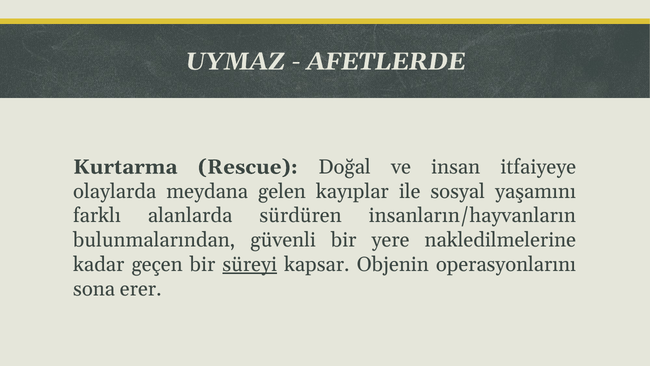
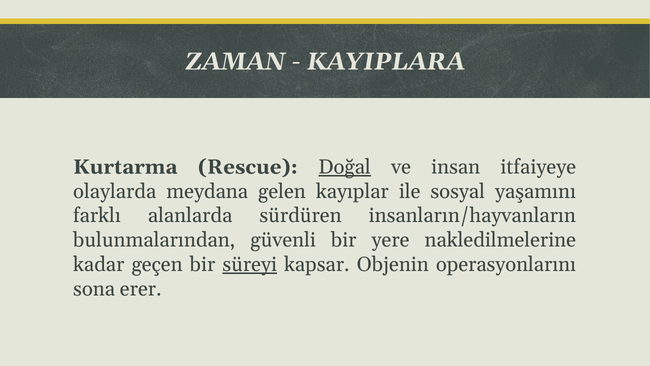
UYMAZ: UYMAZ -> ZAMAN
AFETLERDE: AFETLERDE -> KAYIPLARA
Doğal underline: none -> present
